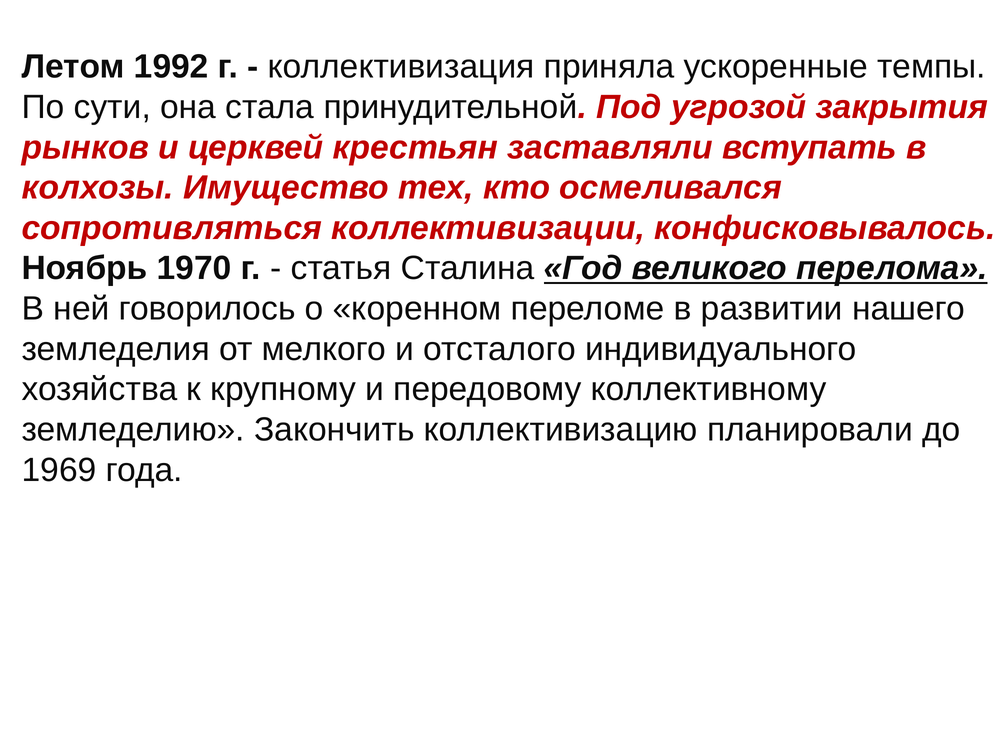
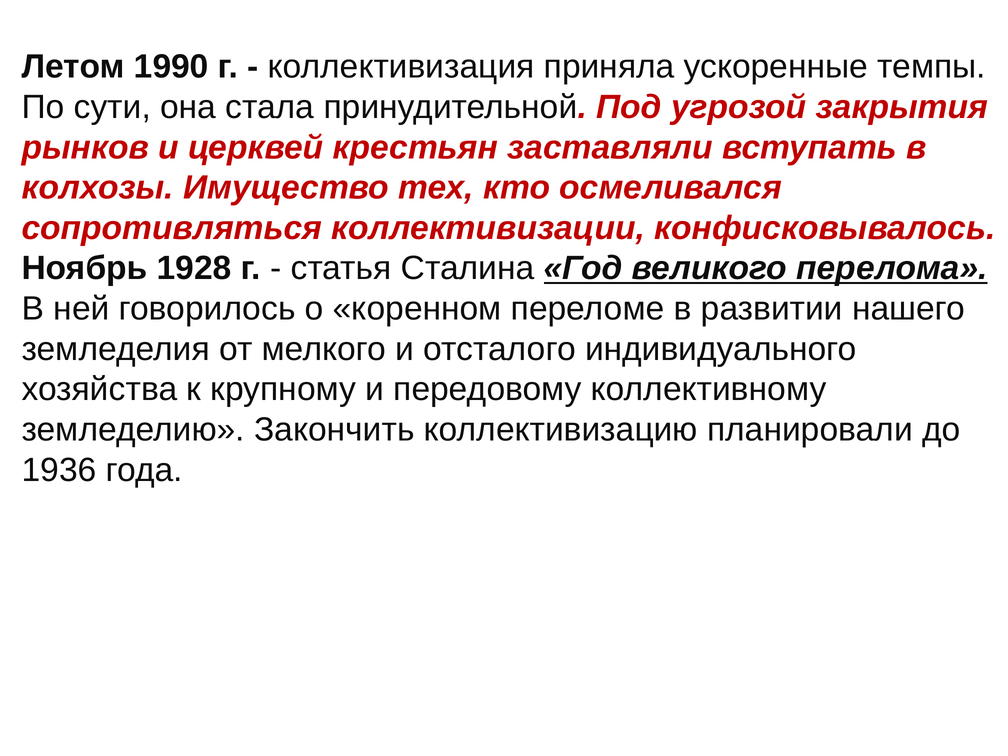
1992: 1992 -> 1990
1970: 1970 -> 1928
1969: 1969 -> 1936
